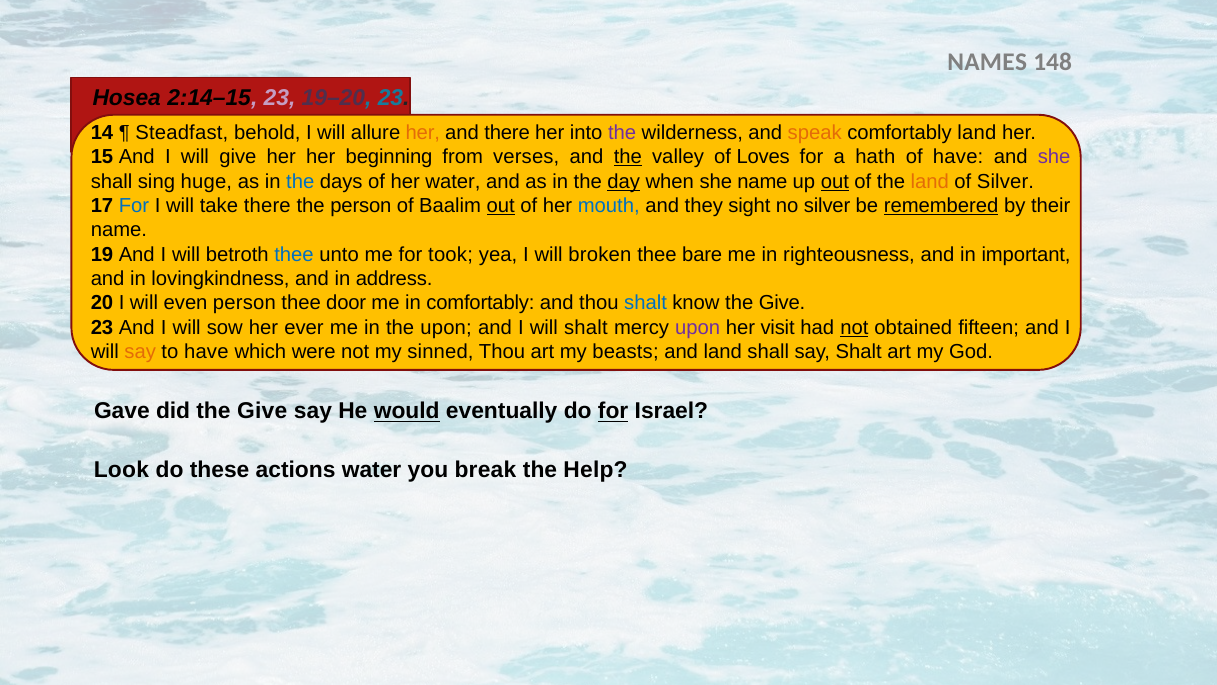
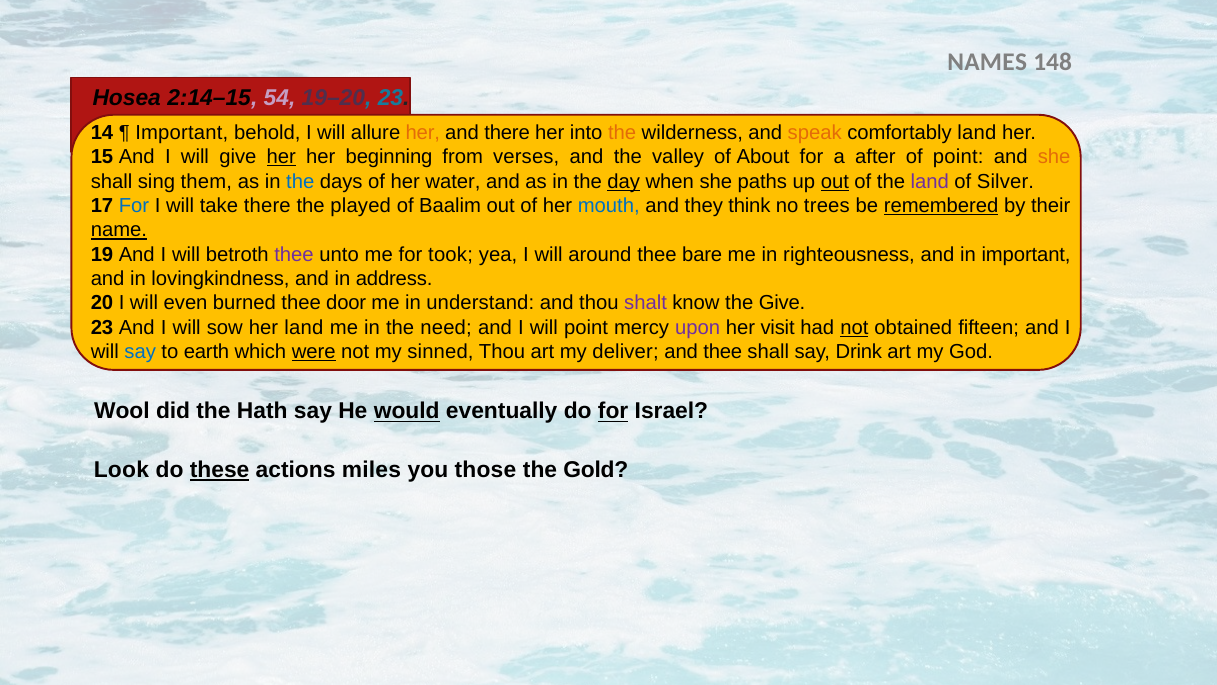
2:14–15 23: 23 -> 54
Steadfast at (182, 133): Steadfast -> Important
the at (622, 133) colour: purple -> orange
her at (281, 157) underline: none -> present
the at (628, 157) underline: present -> none
Loves: Loves -> About
hath: hath -> after
of have: have -> point
she at (1054, 157) colour: purple -> orange
huge: huge -> them
she name: name -> paths
land at (930, 181) colour: orange -> purple
the person: person -> played
out at (501, 206) underline: present -> none
sight: sight -> think
no silver: silver -> trees
name at (119, 230) underline: none -> present
thee at (294, 254) colour: blue -> purple
broken: broken -> around
even person: person -> burned
in comfortably: comfortably -> understand
shalt at (646, 303) colour: blue -> purple
her ever: ever -> land
the upon: upon -> need
will shalt: shalt -> point
say at (140, 352) colour: orange -> blue
to have: have -> earth
were underline: none -> present
beasts: beasts -> deliver
and land: land -> thee
say Shalt: Shalt -> Drink
Gave: Gave -> Wool
did the Give: Give -> Hath
these underline: none -> present
actions water: water -> miles
break: break -> those
Help: Help -> Gold
